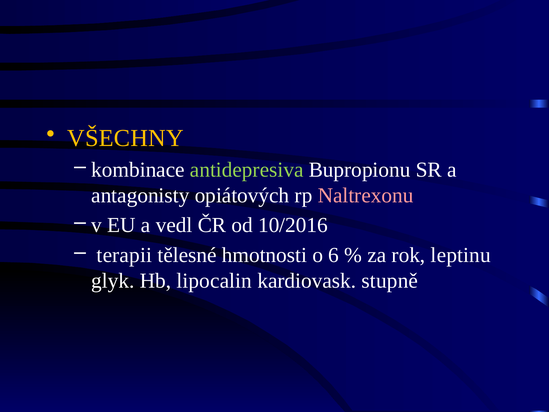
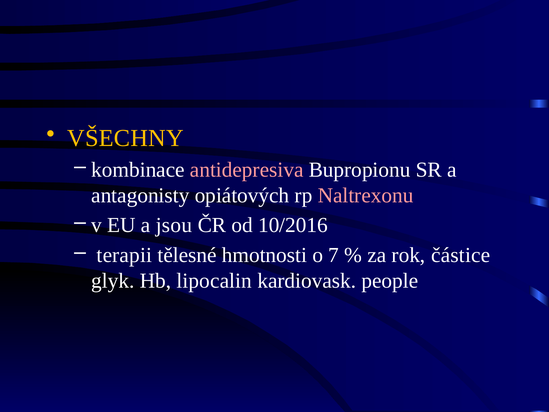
antidepresiva colour: light green -> pink
vedl: vedl -> jsou
6: 6 -> 7
leptinu: leptinu -> částice
stupně: stupně -> people
